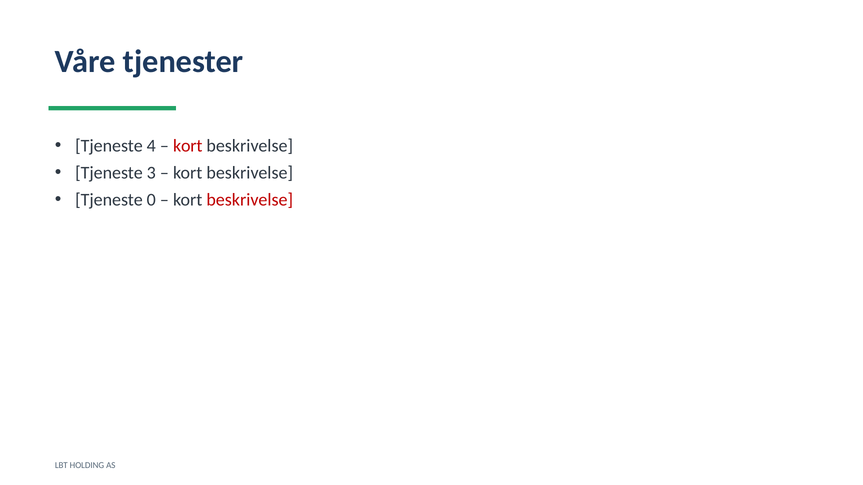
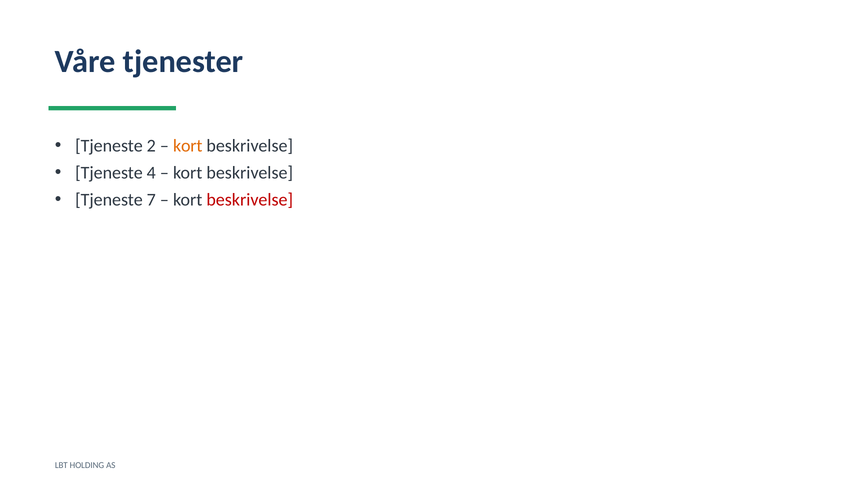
4: 4 -> 2
kort at (188, 146) colour: red -> orange
3: 3 -> 4
0: 0 -> 7
